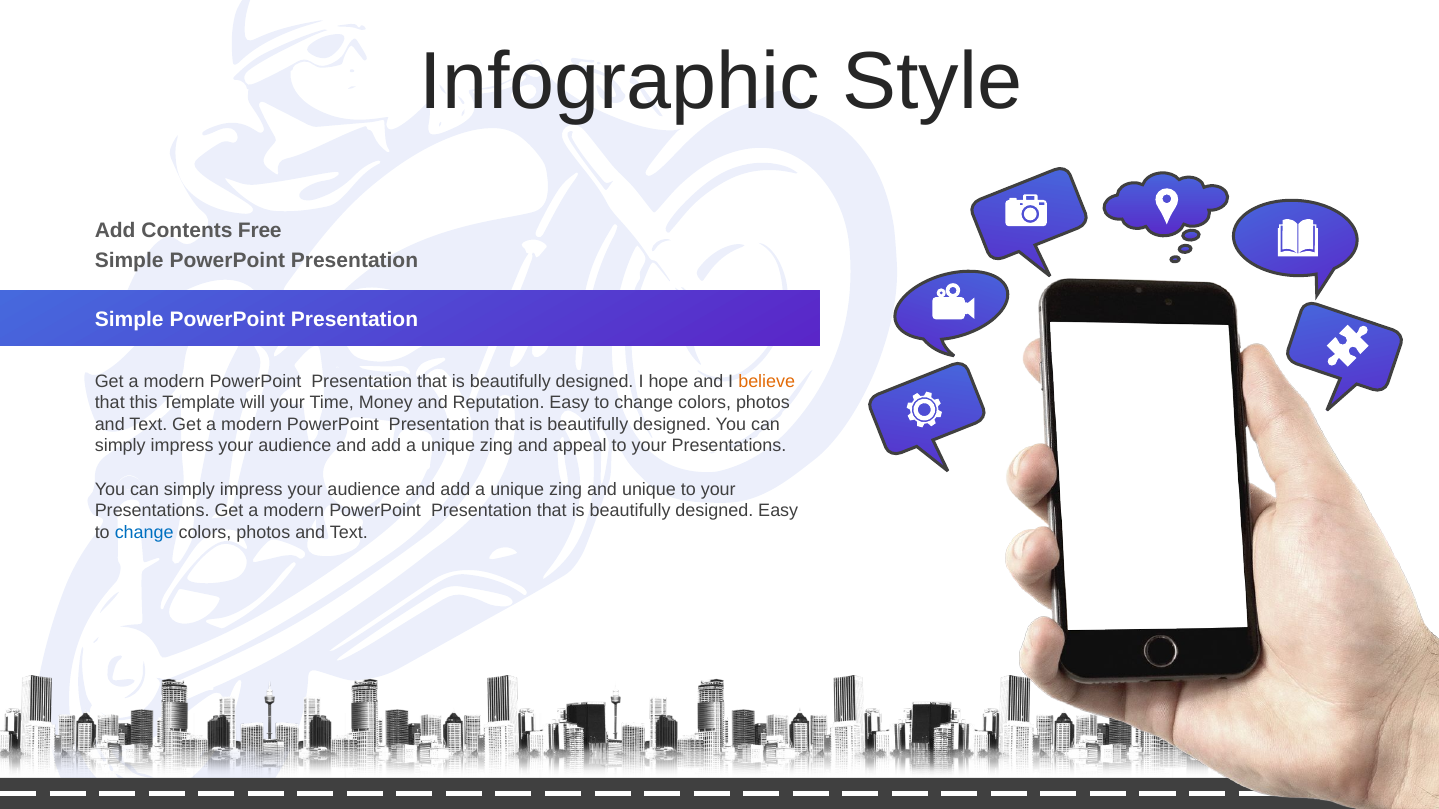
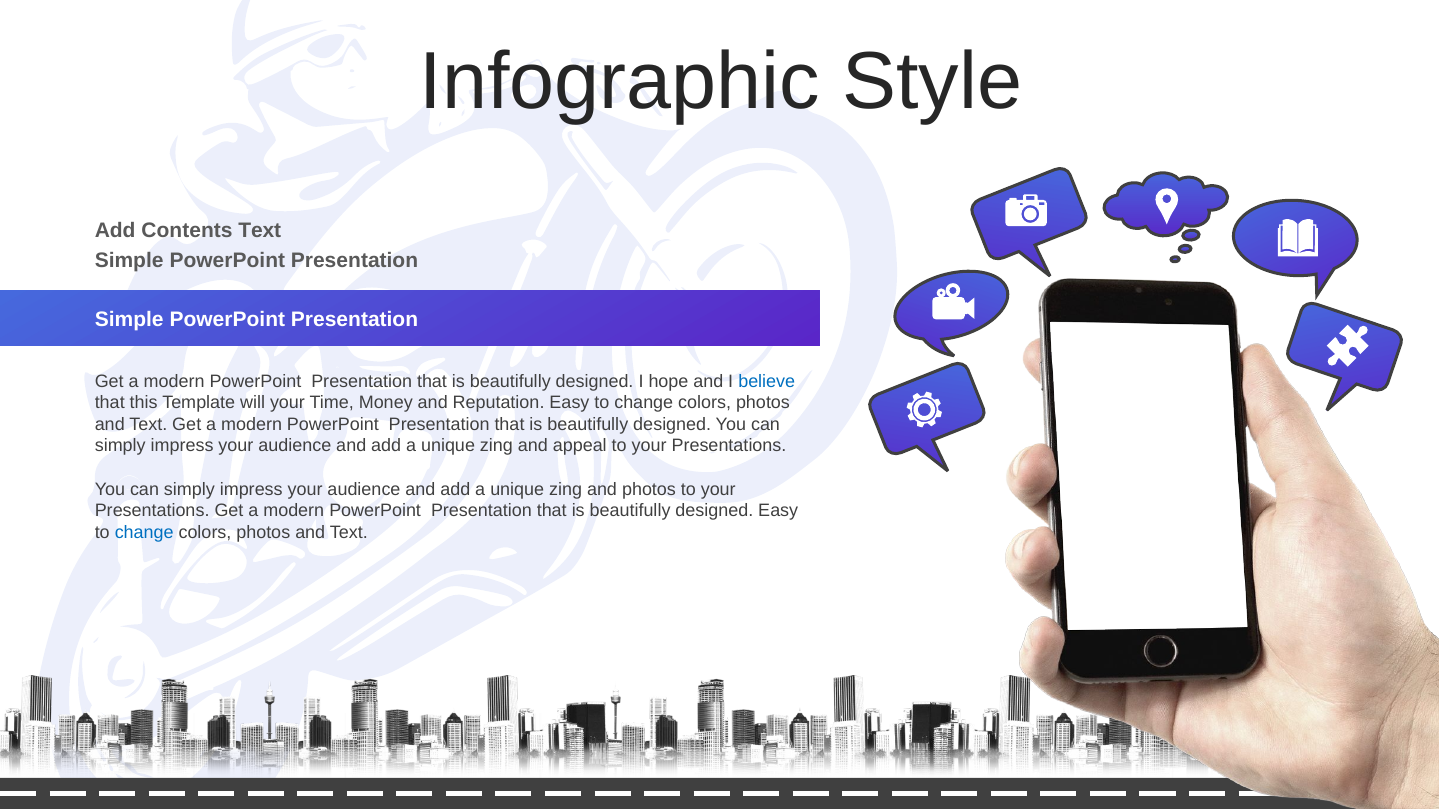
Contents Free: Free -> Text
believe colour: orange -> blue
and unique: unique -> photos
